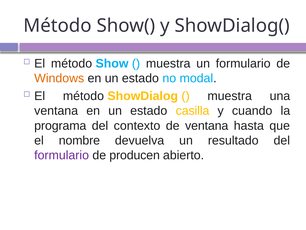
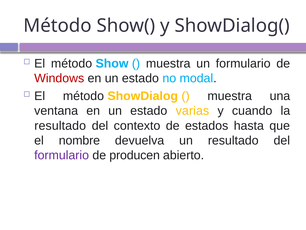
Windows colour: orange -> red
casilla: casilla -> varias
programa at (60, 125): programa -> resultado
de ventana: ventana -> estados
